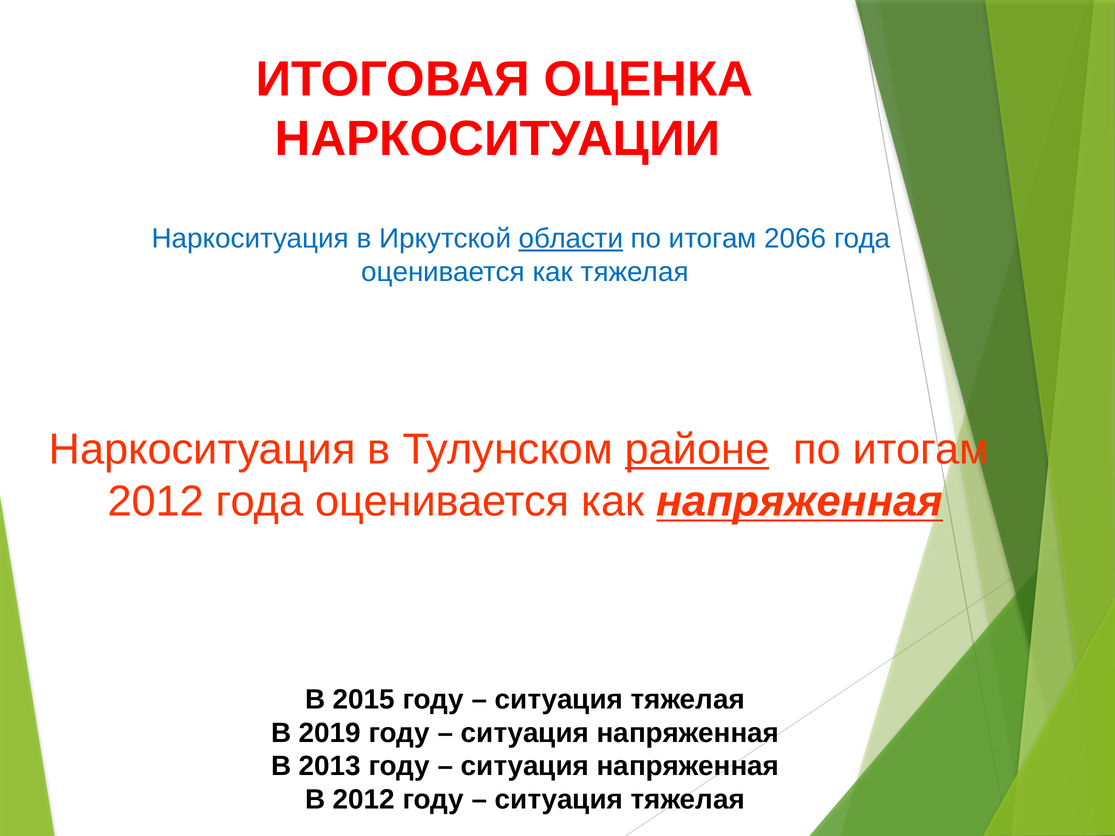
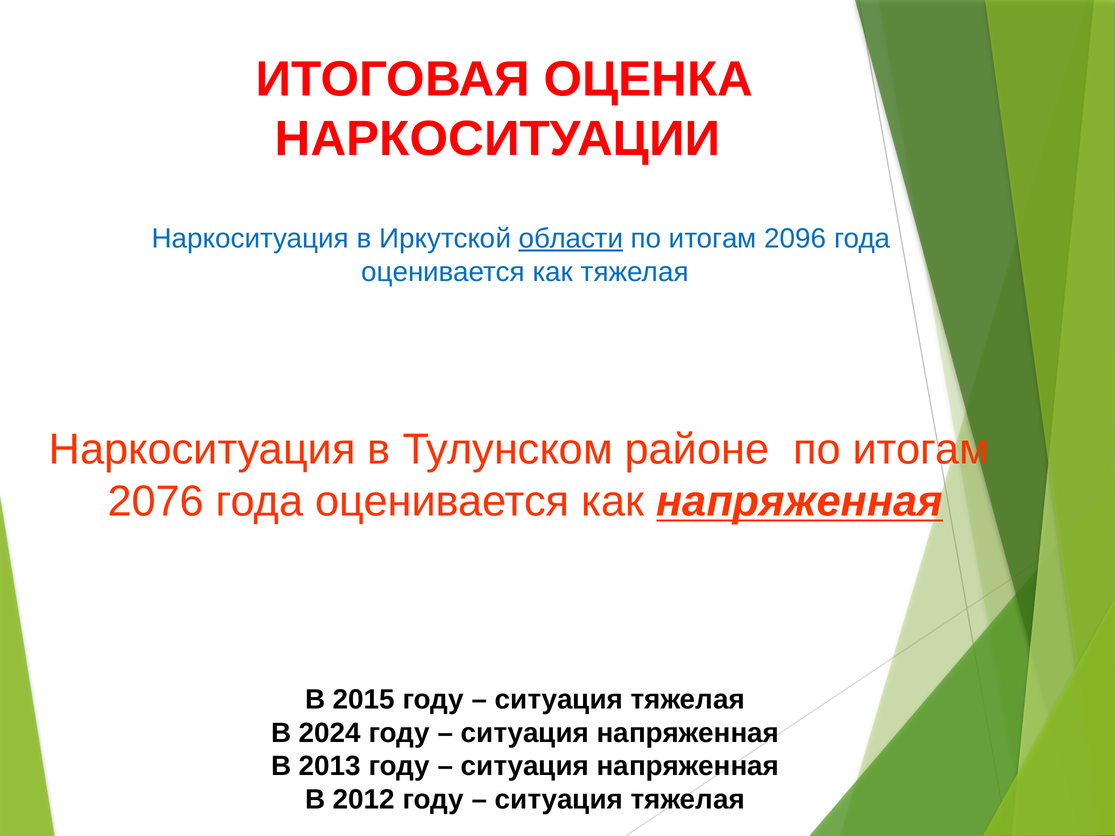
2066: 2066 -> 2096
районе underline: present -> none
2012 at (156, 502): 2012 -> 2076
2019: 2019 -> 2024
